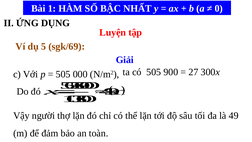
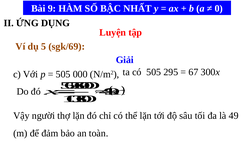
1: 1 -> 9
900: 900 -> 295
27: 27 -> 67
